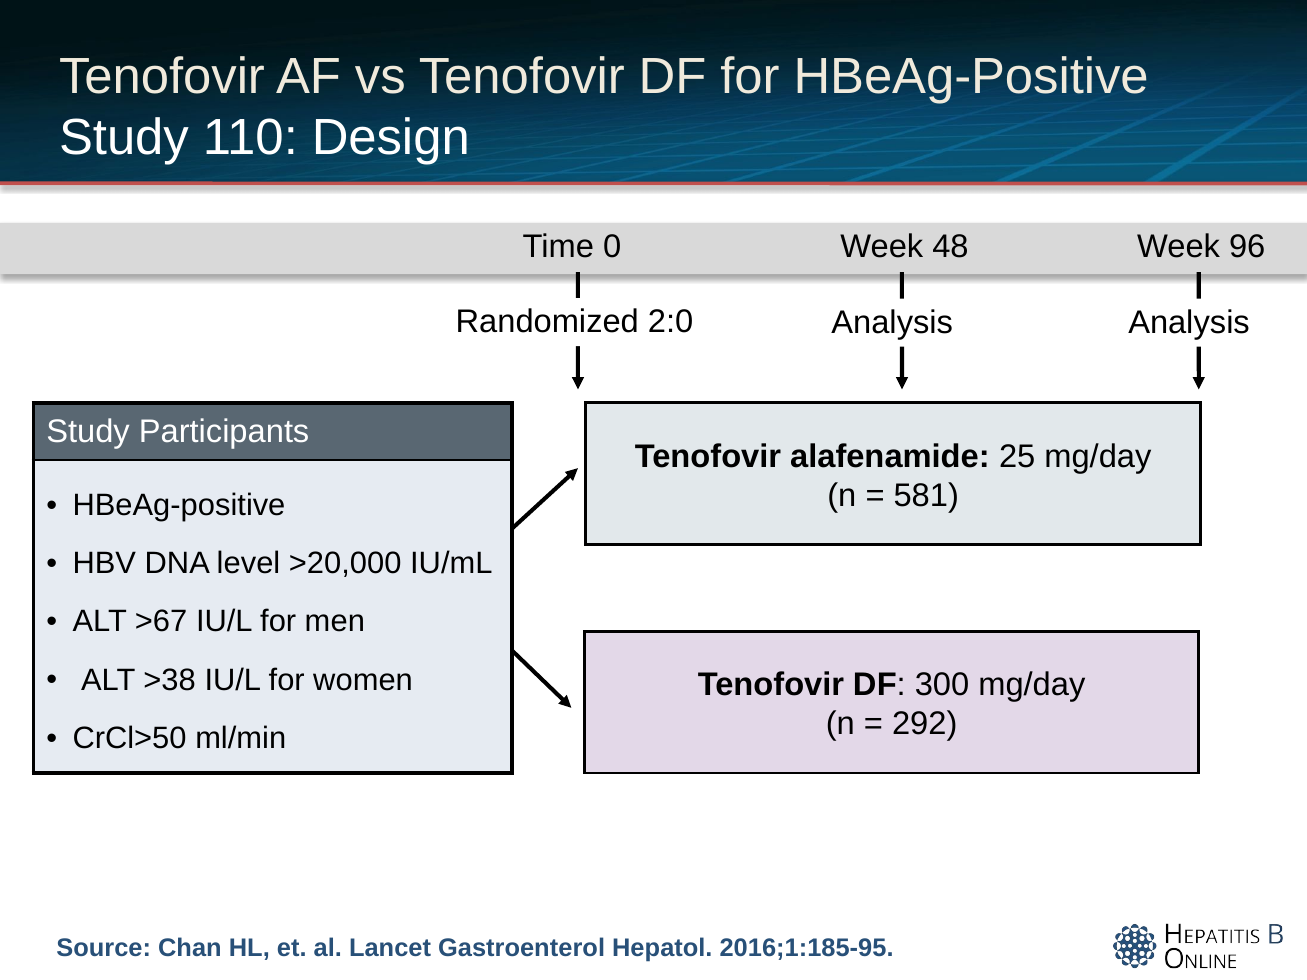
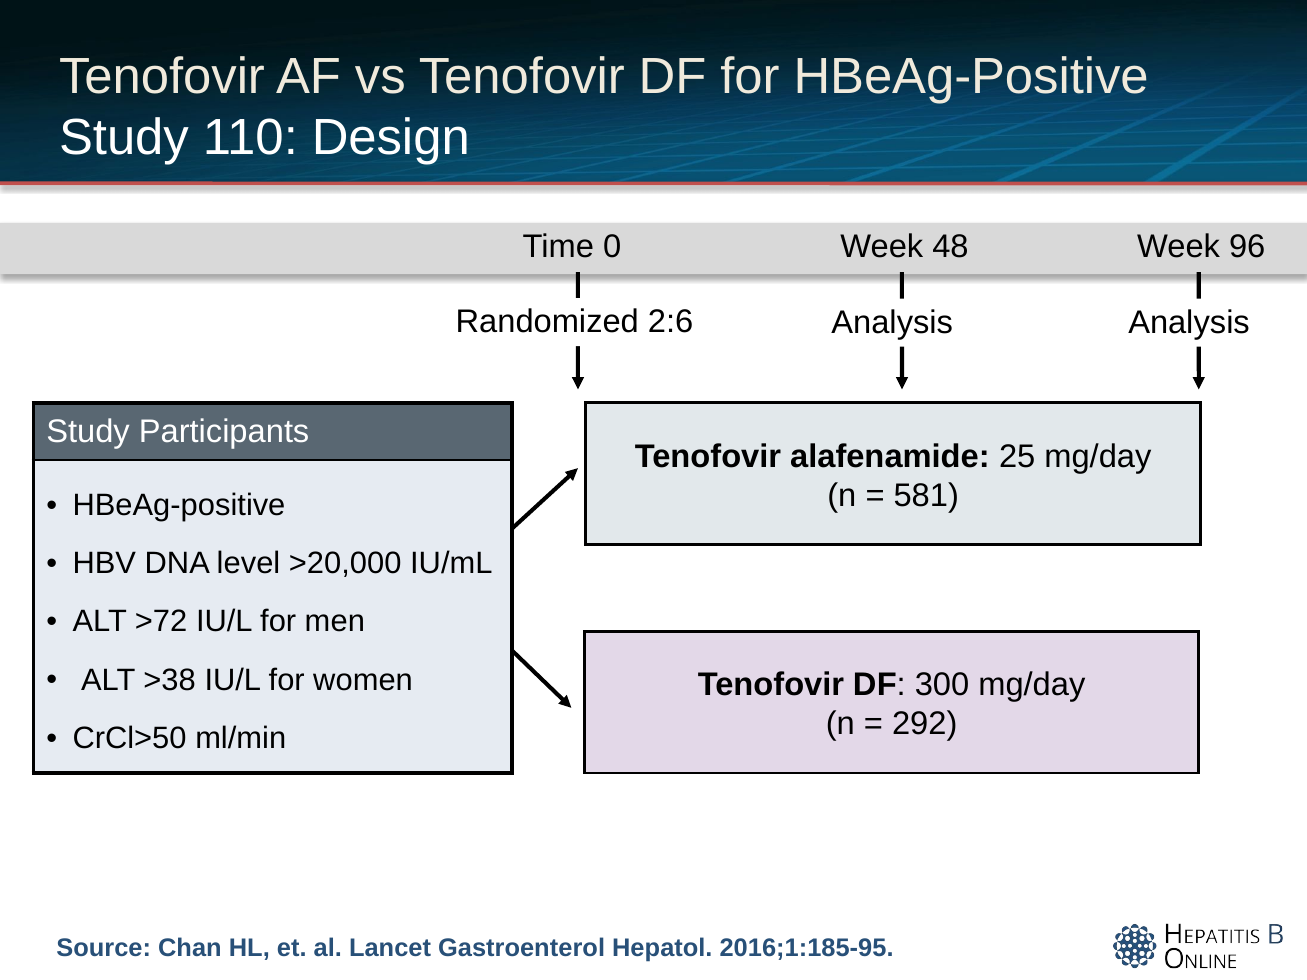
2:0: 2:0 -> 2:6
>67: >67 -> >72
